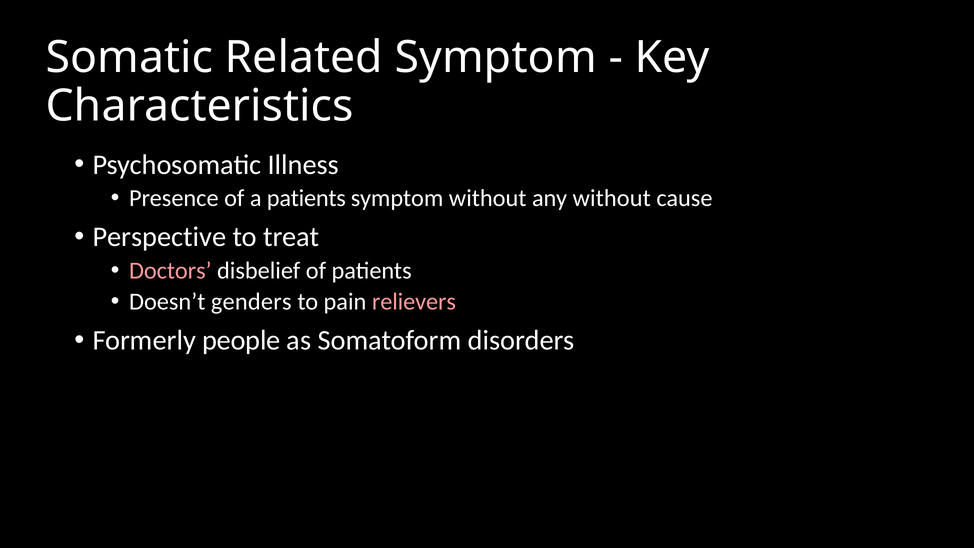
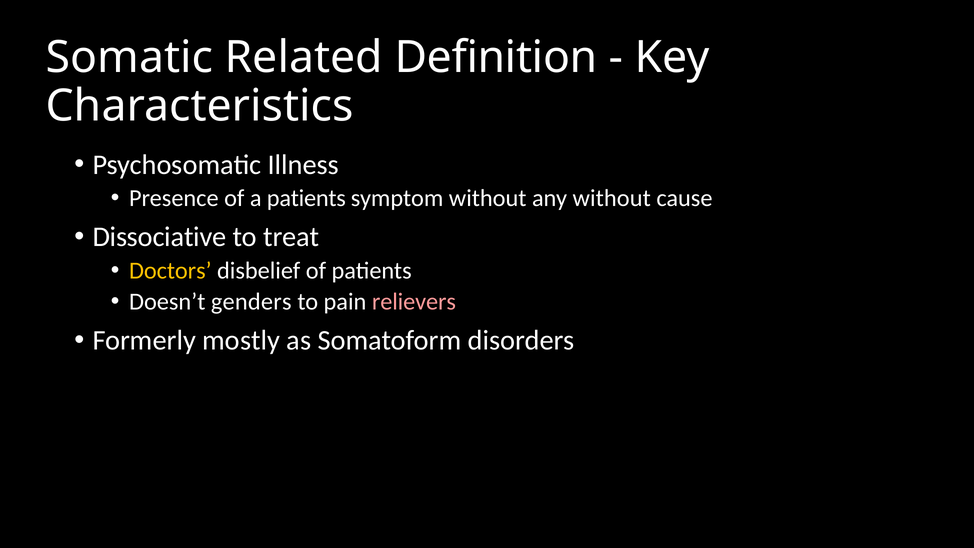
Related Symptom: Symptom -> Definition
Perspective: Perspective -> Dissociative
Doctors colour: pink -> yellow
people: people -> mostly
